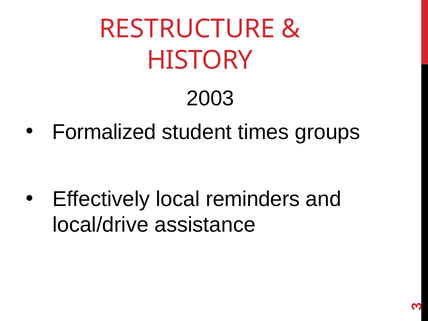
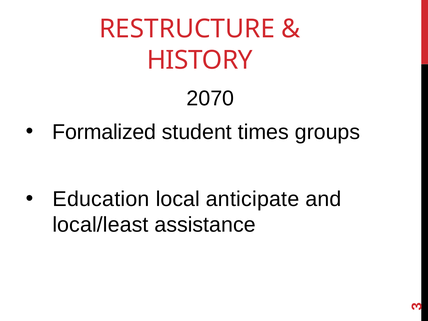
2003: 2003 -> 2070
Effectively: Effectively -> Education
reminders: reminders -> anticipate
local/drive: local/drive -> local/least
